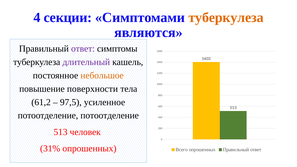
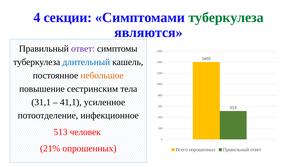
туберкулеза at (226, 17) colour: orange -> green
длительный colour: purple -> blue
поверхности: поверхности -> сестринским
61,2: 61,2 -> 31,1
97,5: 97,5 -> 41,1
потоотделение потоотделение: потоотделение -> инфекционное
31%: 31% -> 21%
